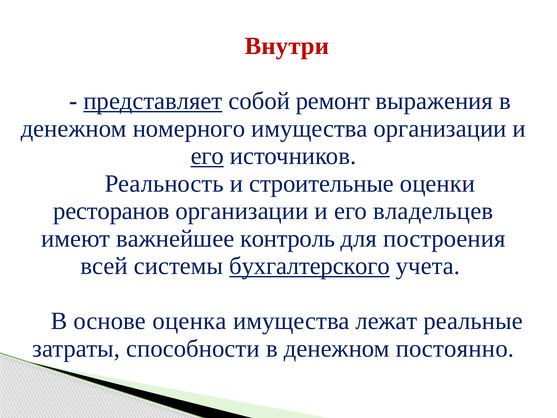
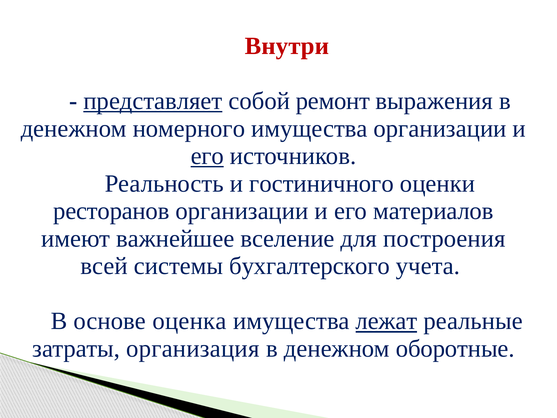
строительные: строительные -> гостиничного
владельцев: владельцев -> материалов
контроль: контроль -> вселение
бухгалтерского underline: present -> none
лежат underline: none -> present
способности: способности -> организация
постоянно: постоянно -> оборотные
